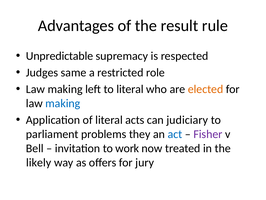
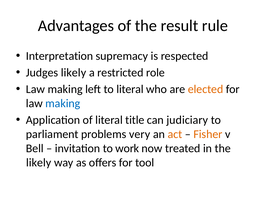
Unpredictable: Unpredictable -> Interpretation
Judges same: same -> likely
acts: acts -> title
they: they -> very
act colour: blue -> orange
Fisher colour: purple -> orange
jury: jury -> tool
